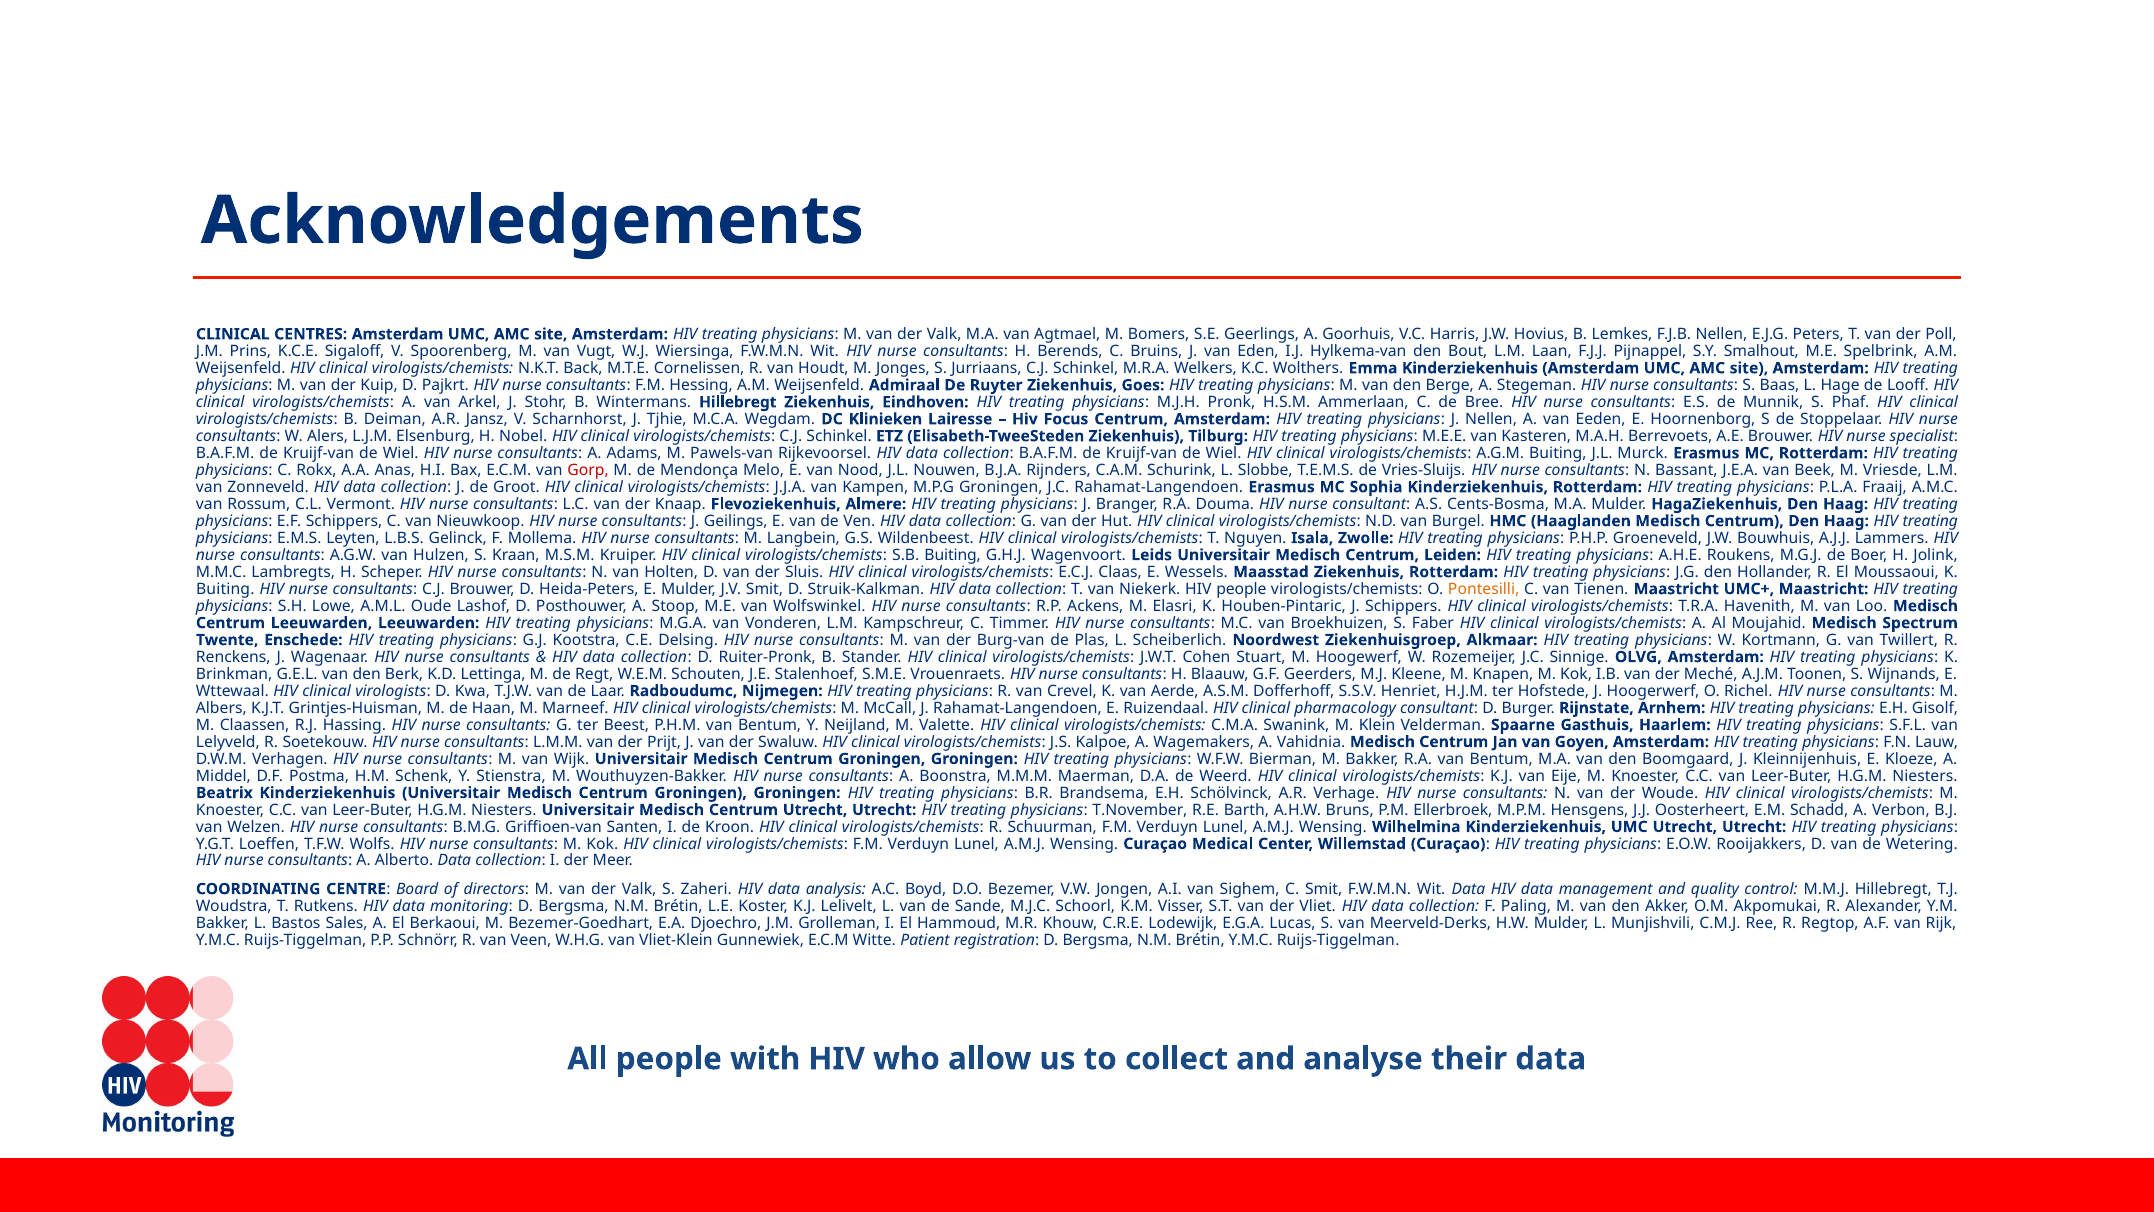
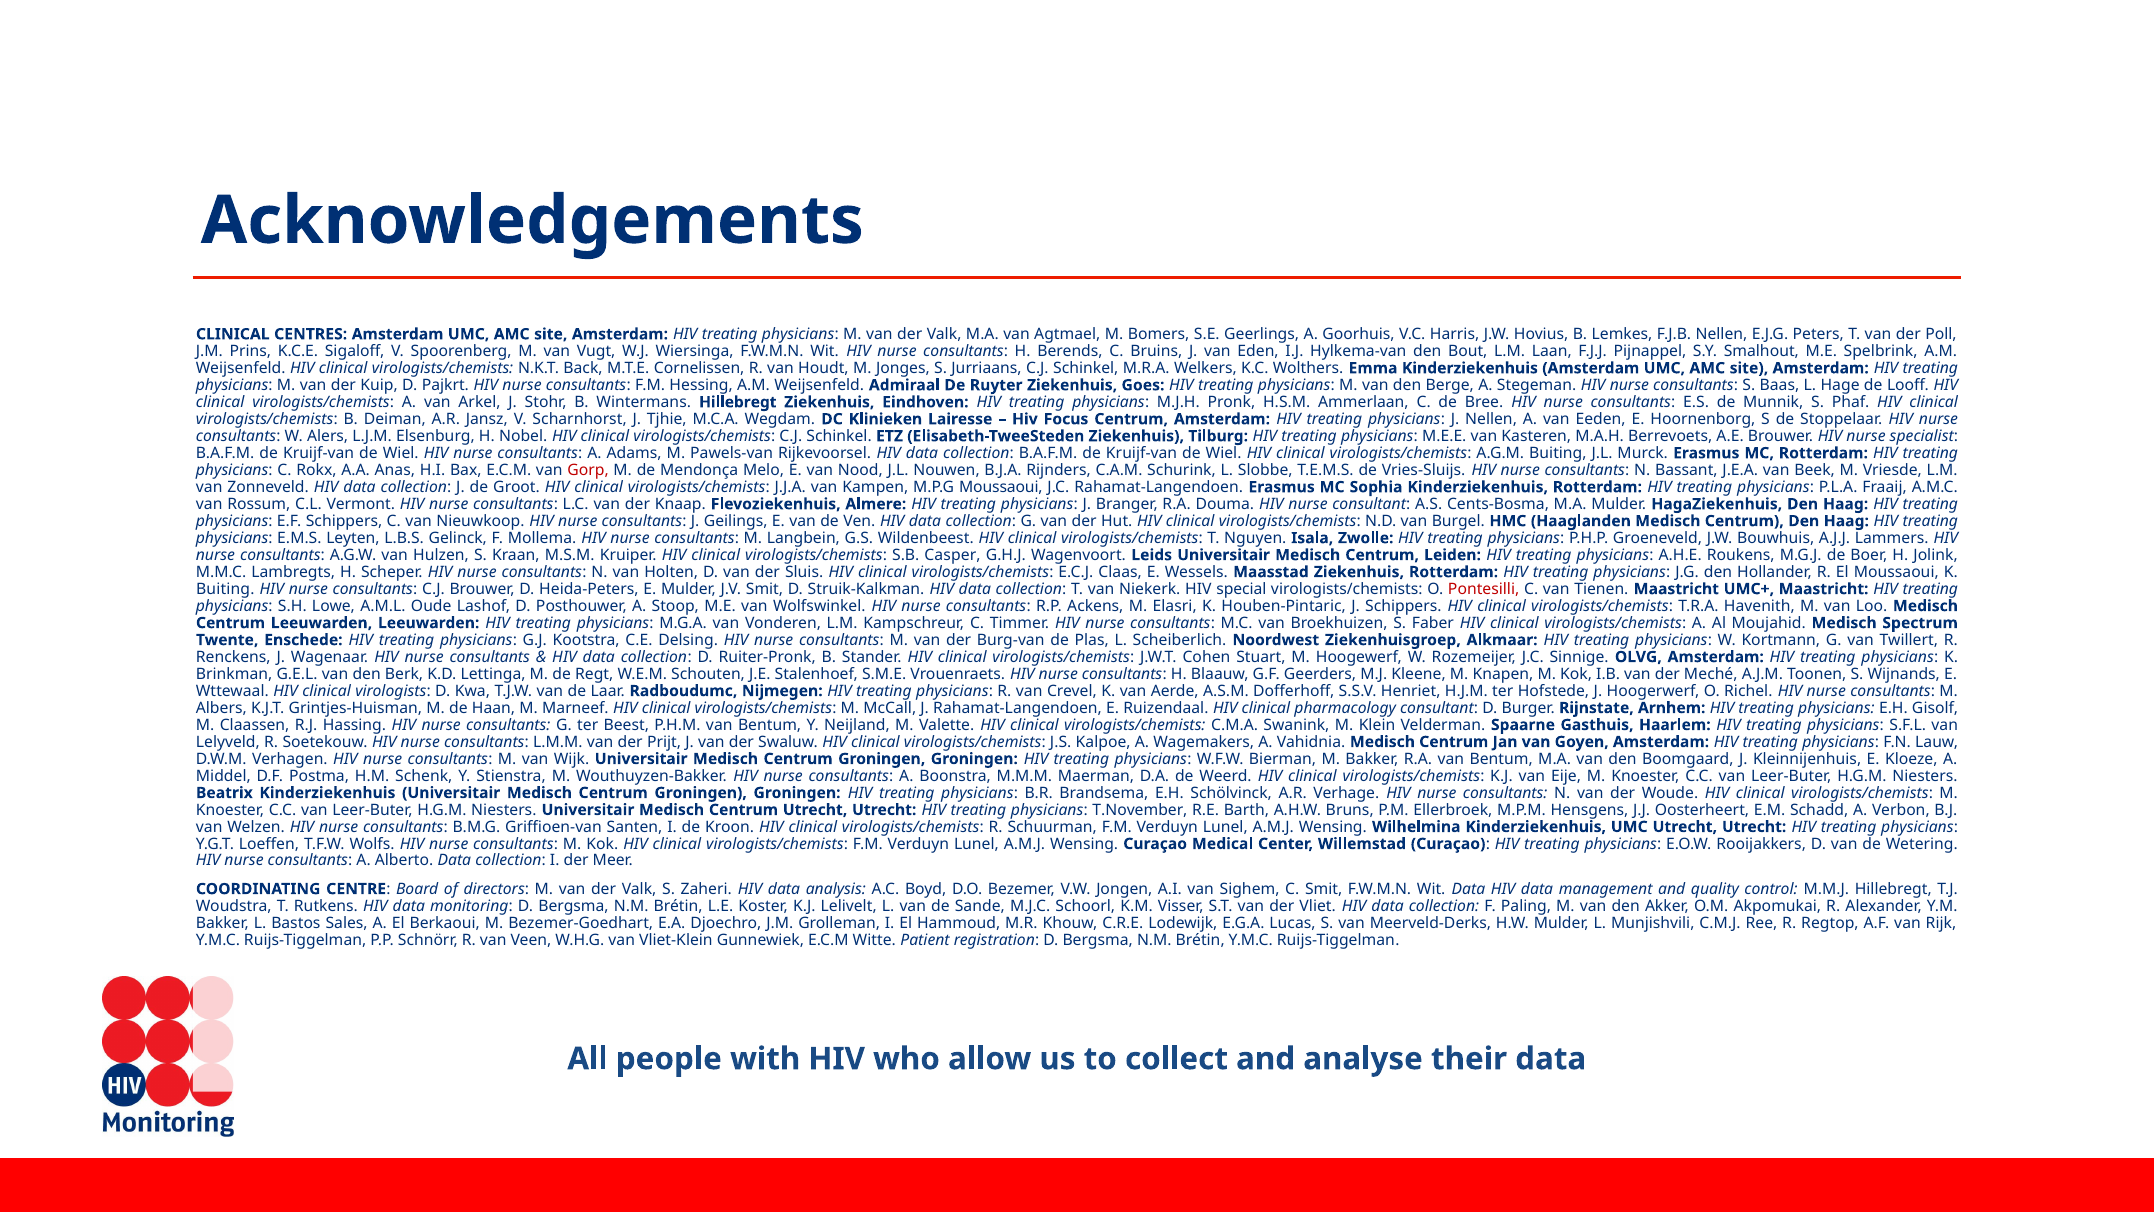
M.P.G Groningen: Groningen -> Moussaoui
S.B Buiting: Buiting -> Casper
HIV people: people -> special
Pontesilli colour: orange -> red
